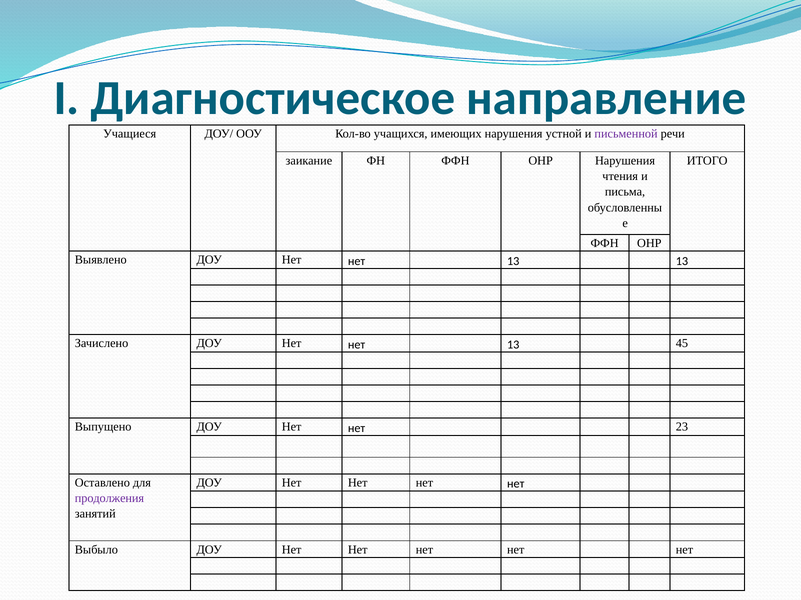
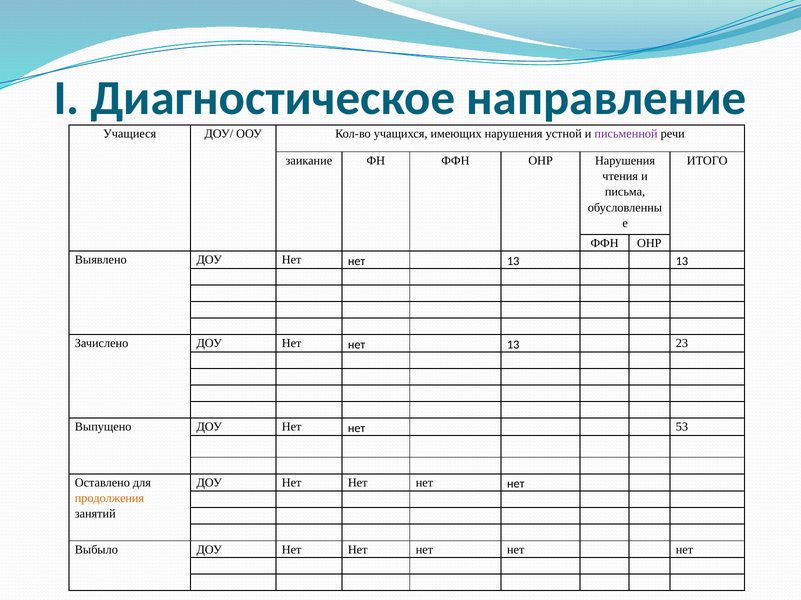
45: 45 -> 23
23: 23 -> 53
продолжения colour: purple -> orange
